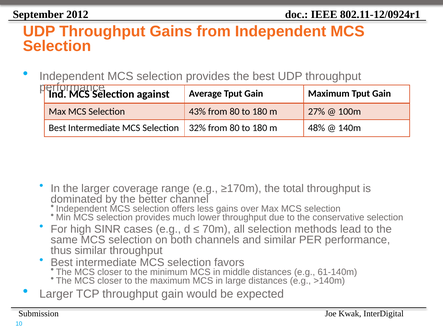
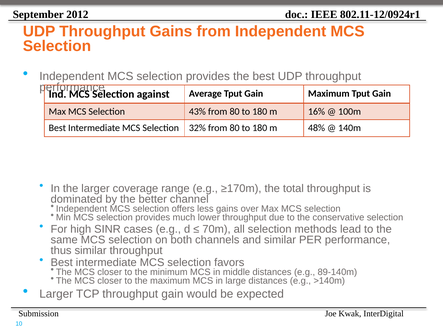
27%: 27% -> 16%
61-140m: 61-140m -> 89-140m
